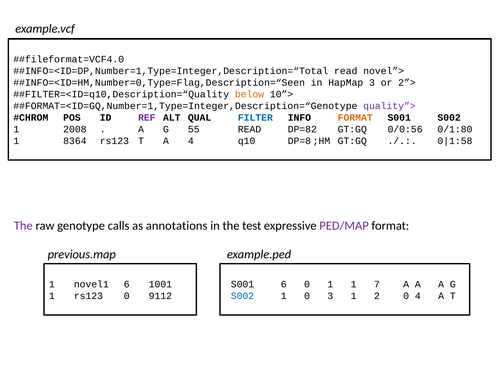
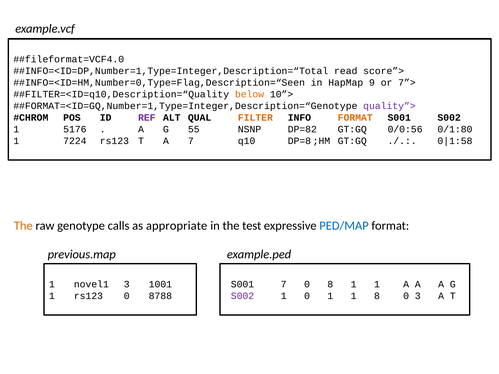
novel”>: novel”> -> score”>
HapMap 3: 3 -> 9
2”>: 2”> -> 7”>
FILTER colour: blue -> orange
2008: 2008 -> 5176
55 READ: READ -> NSNP
8364: 8364 -> 7224
A 4: 4 -> 7
The at (23, 226) colour: purple -> orange
annotations: annotations -> appropriate
PED/MAP colour: purple -> blue
novel1 6: 6 -> 3
S001 6: 6 -> 7
0 1: 1 -> 8
7 at (377, 284): 7 -> 1
9112: 9112 -> 8788
S002 at (242, 296) colour: blue -> purple
0 3: 3 -> 1
1 2: 2 -> 8
0 4: 4 -> 3
